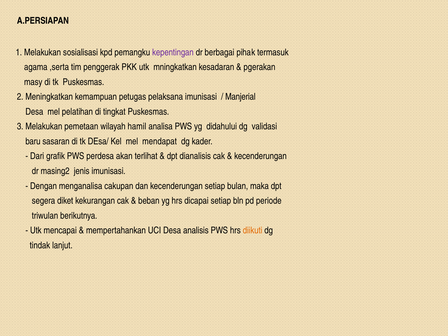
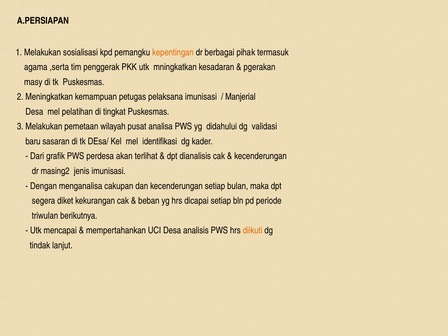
kepentingan colour: purple -> orange
hamil: hamil -> pusat
mendapat: mendapat -> identifikasi
